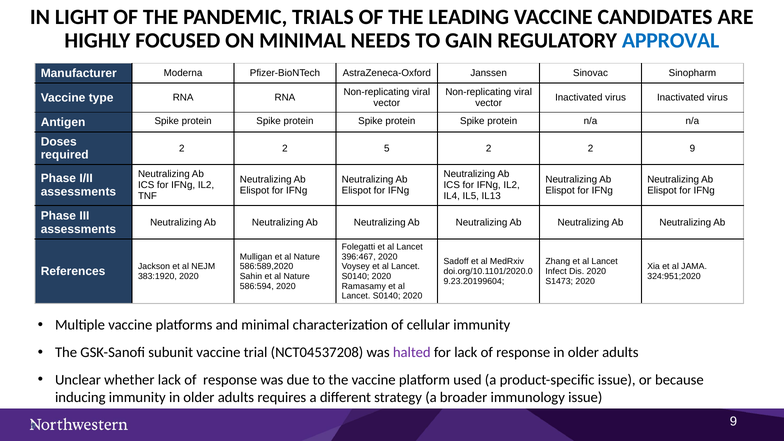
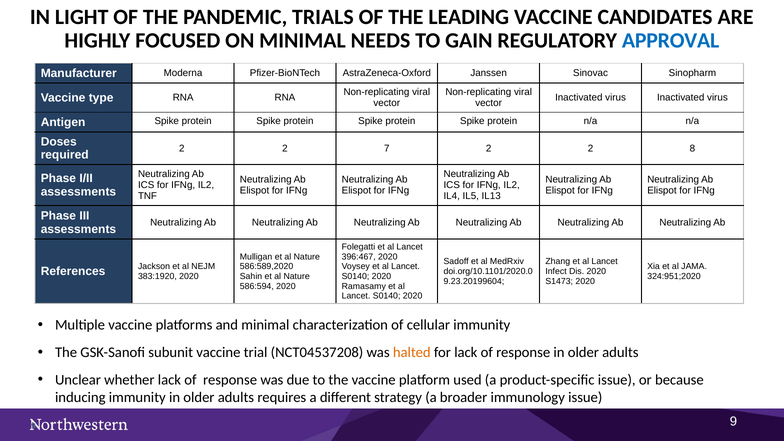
5: 5 -> 7
2 9: 9 -> 8
halted colour: purple -> orange
